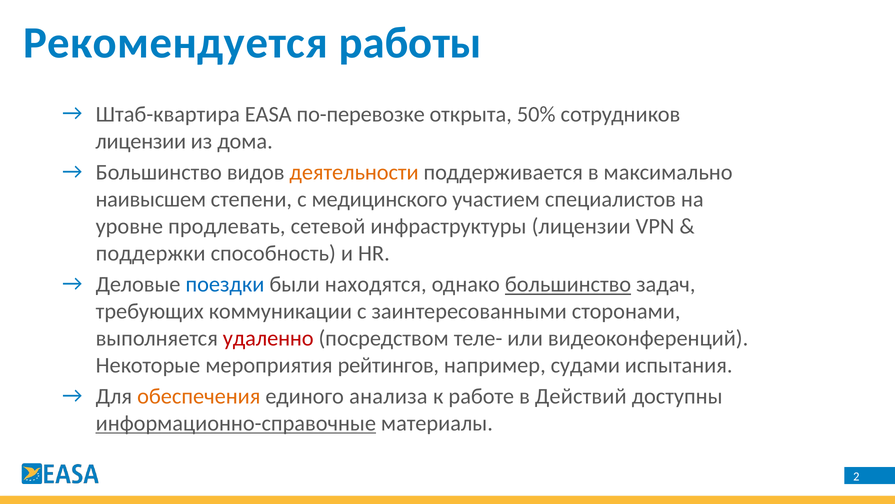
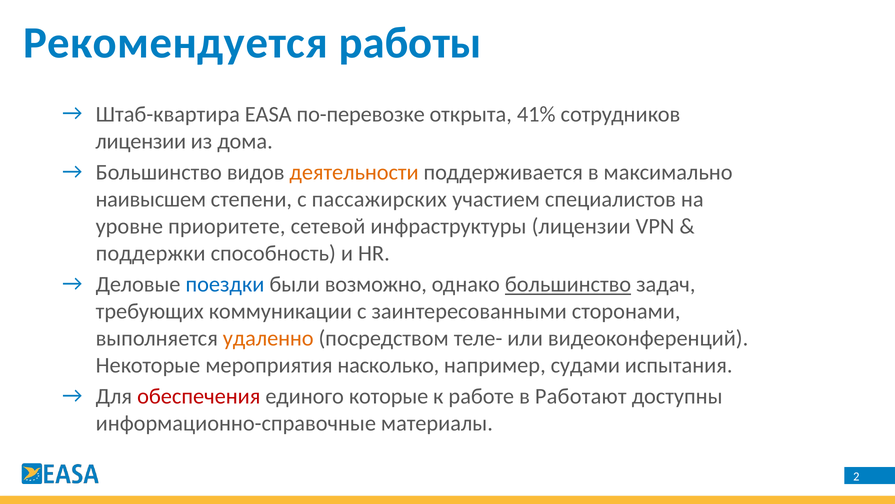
50%: 50% -> 41%
медицинского: медицинского -> пассажирских
продлевать: продлевать -> приоритете
находятся: находятся -> возможно
удаленно colour: red -> orange
рейтингов: рейтингов -> насколько
обеспечения colour: orange -> red
анализа: анализа -> которые
Действий: Действий -> Работают
информационно-справочные underline: present -> none
